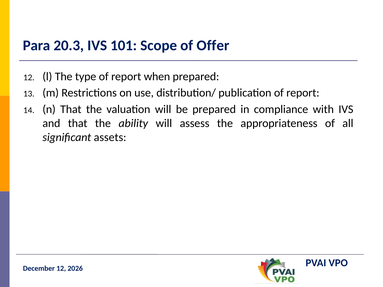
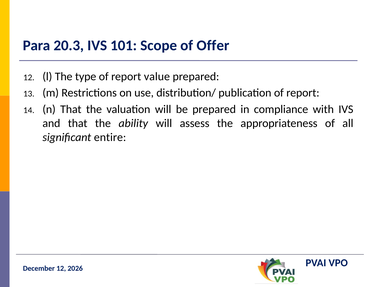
when: when -> value
assets: assets -> entire
